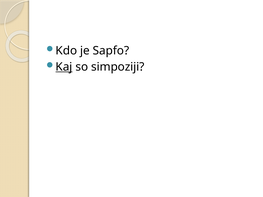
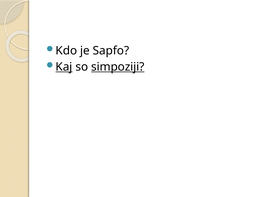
simpoziji underline: none -> present
